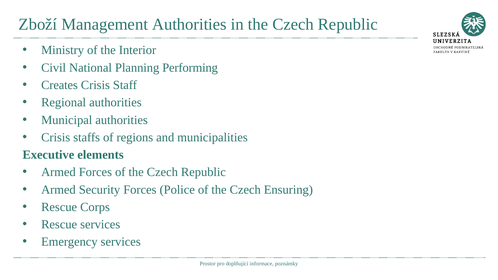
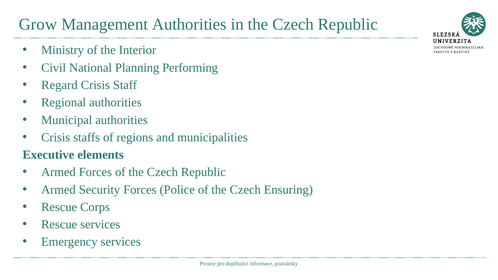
Zboží: Zboží -> Grow
Creates: Creates -> Regard
